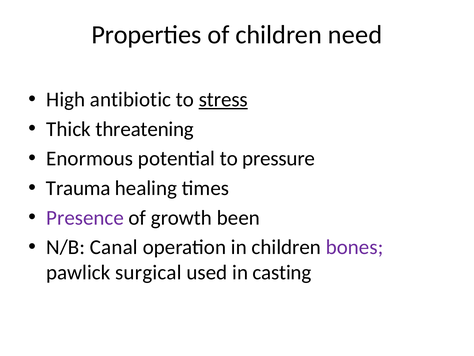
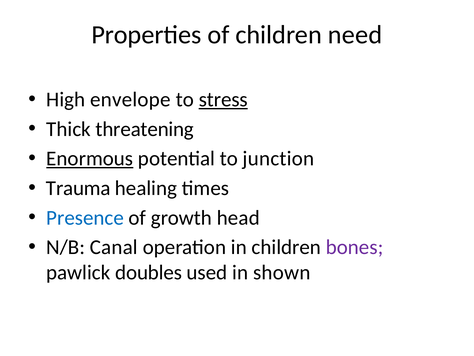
antibiotic: antibiotic -> envelope
Enormous underline: none -> present
pressure: pressure -> junction
Presence colour: purple -> blue
been: been -> head
surgical: surgical -> doubles
casting: casting -> shown
